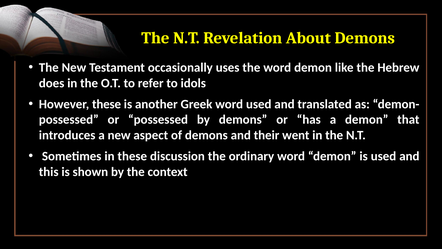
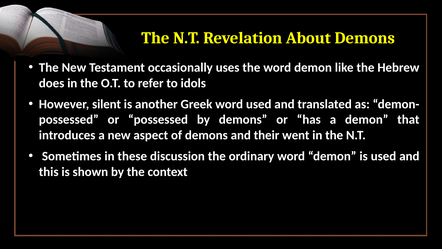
However these: these -> silent
